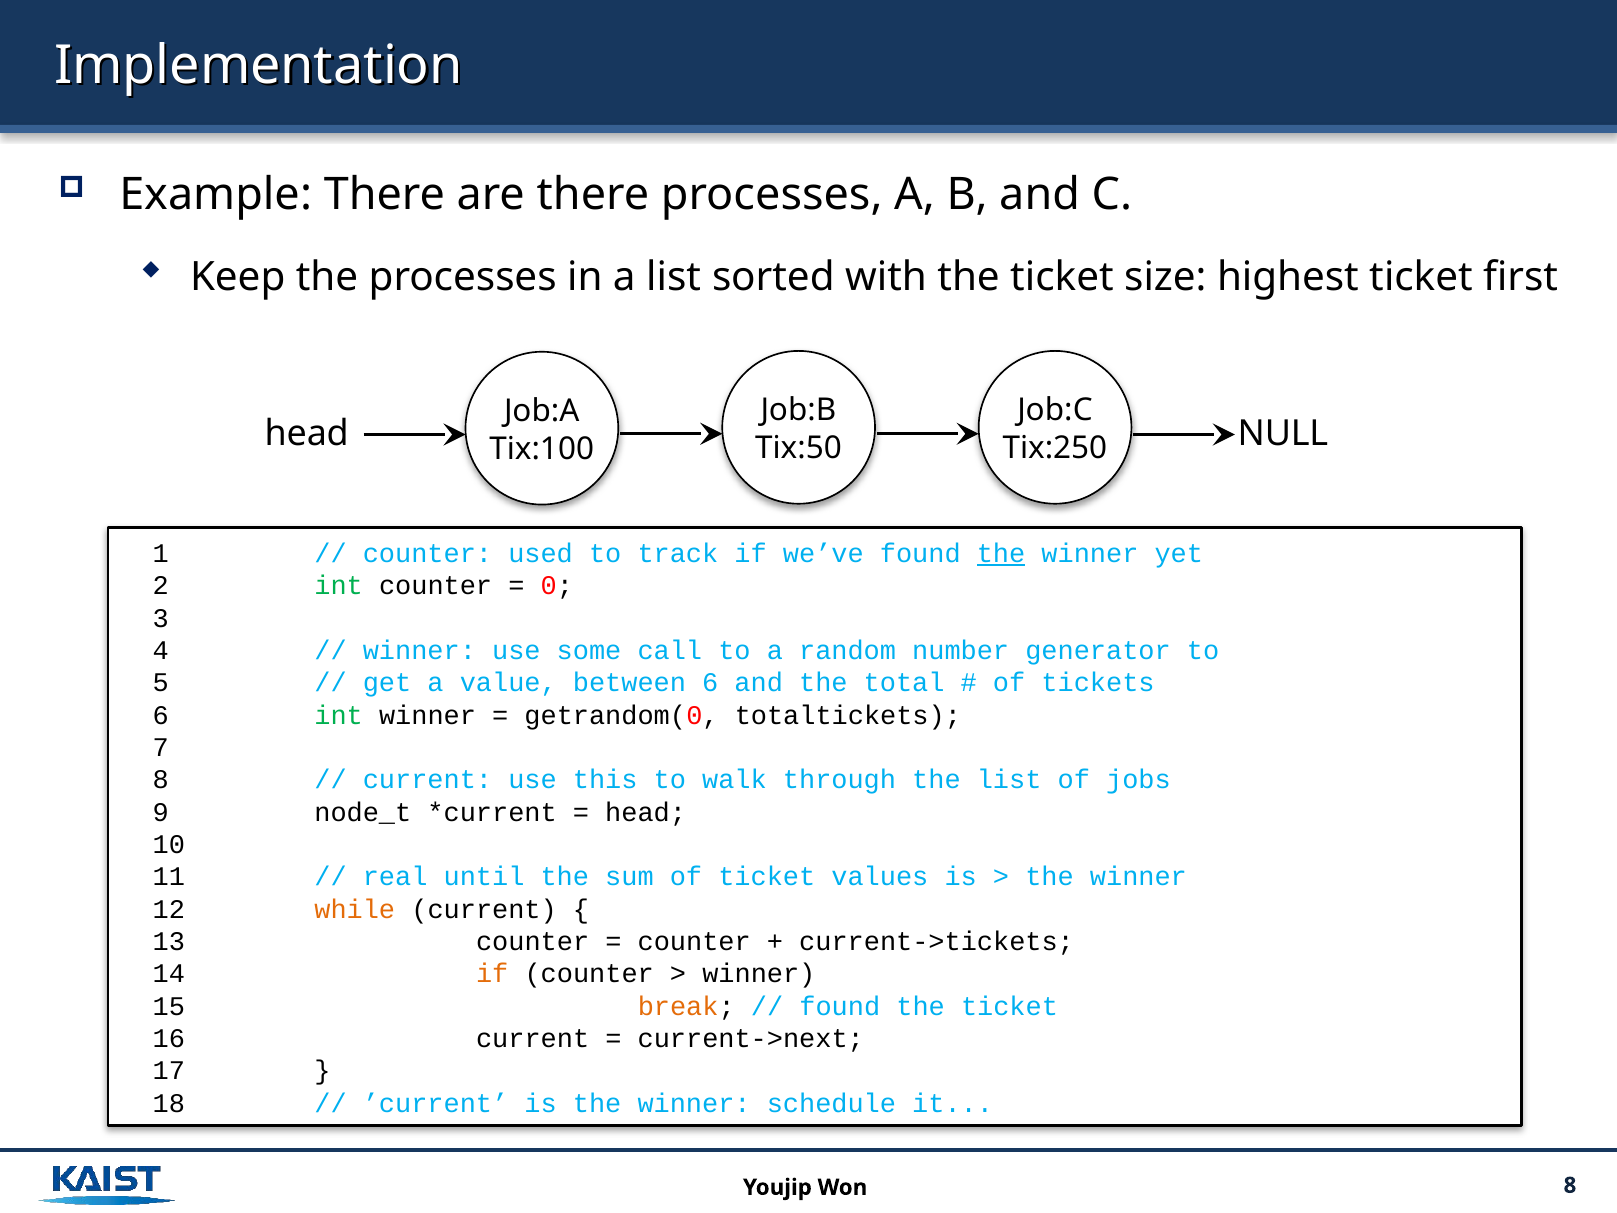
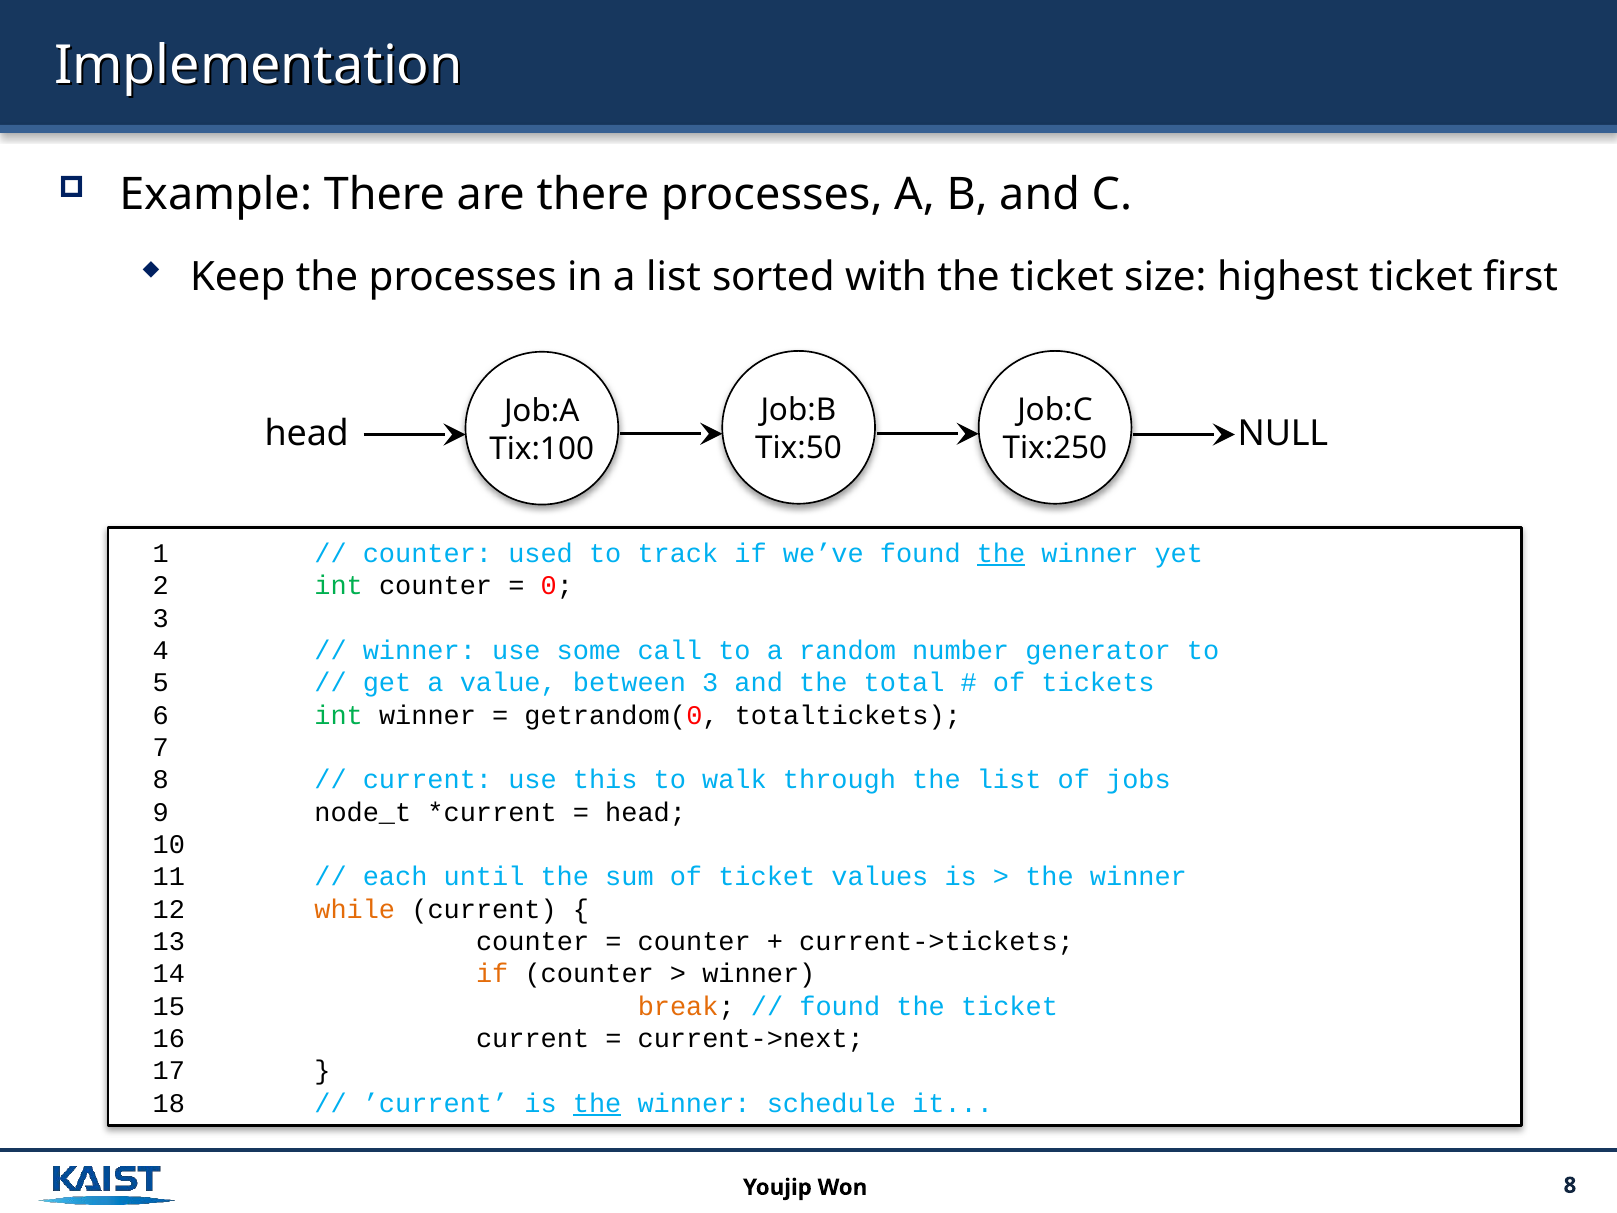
between 6: 6 -> 3
real: real -> each
the at (597, 1103) underline: none -> present
